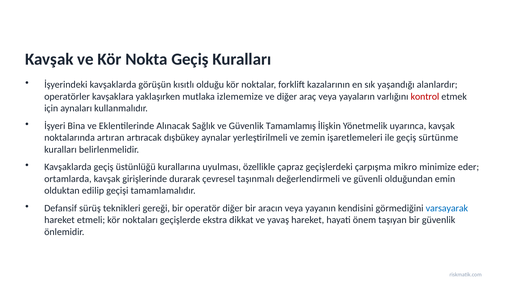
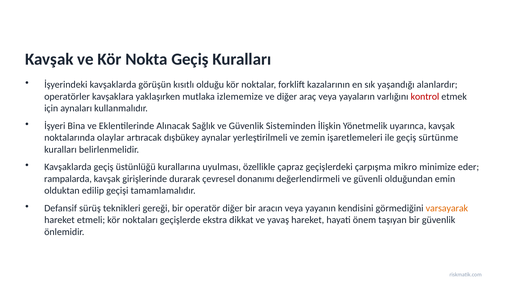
Tamamlamış: Tamamlamış -> Sisteminden
artıran: artıran -> olaylar
ortamlarda: ortamlarda -> rampalarda
taşınmalı: taşınmalı -> donanımı
varsayarak colour: blue -> orange
